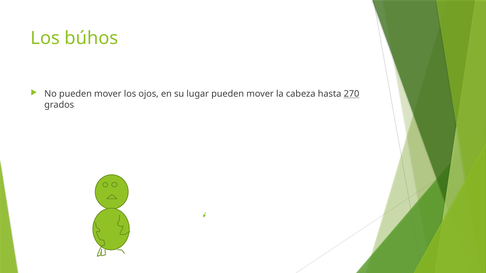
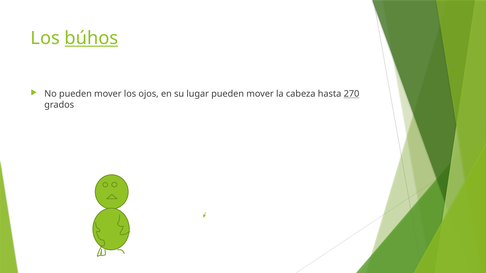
búhos underline: none -> present
